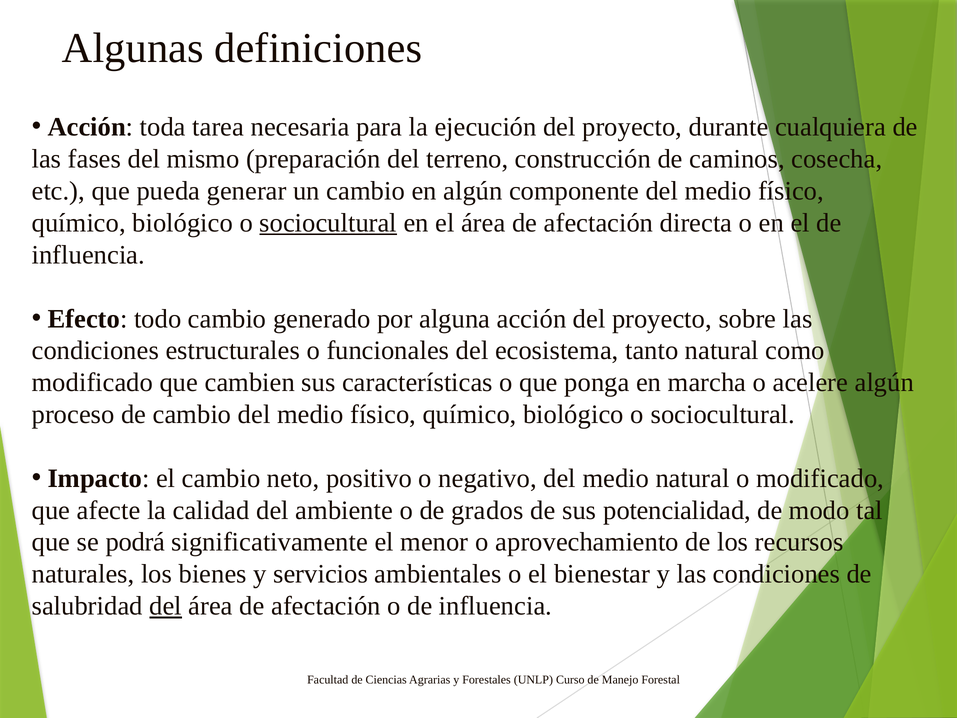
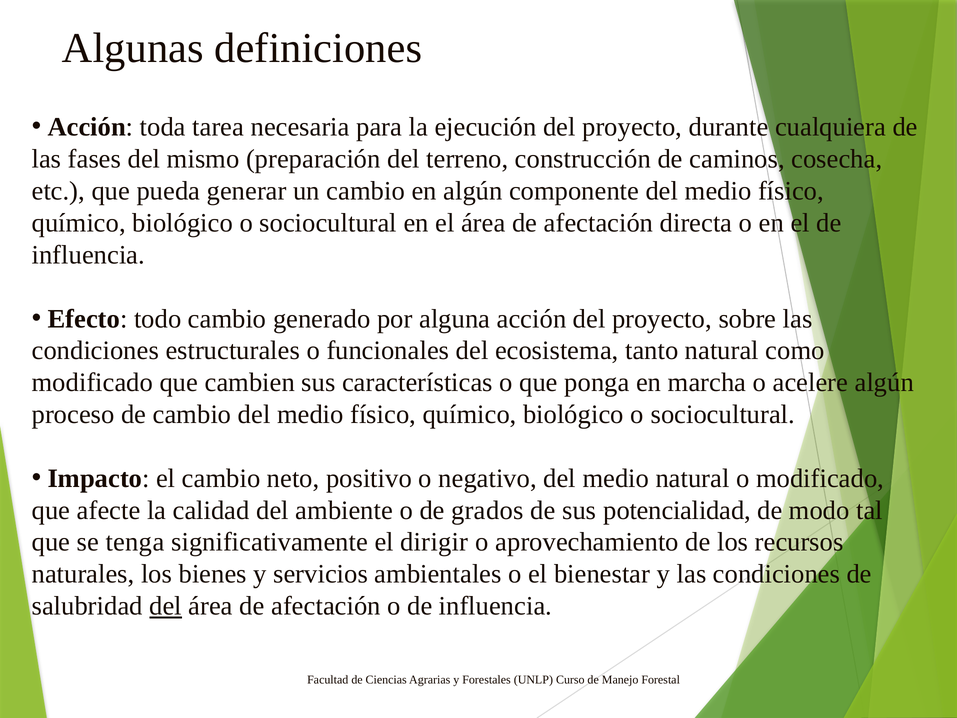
sociocultural at (328, 223) underline: present -> none
podrá: podrá -> tenga
menor: menor -> dirigir
